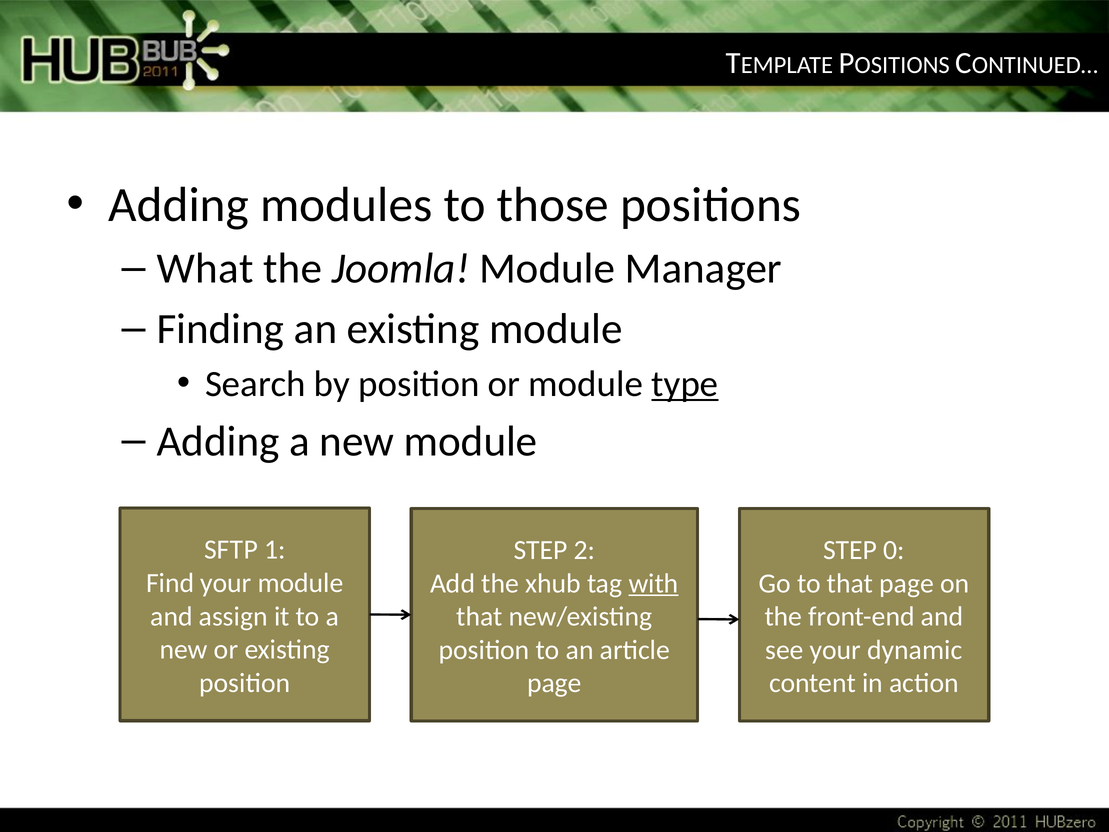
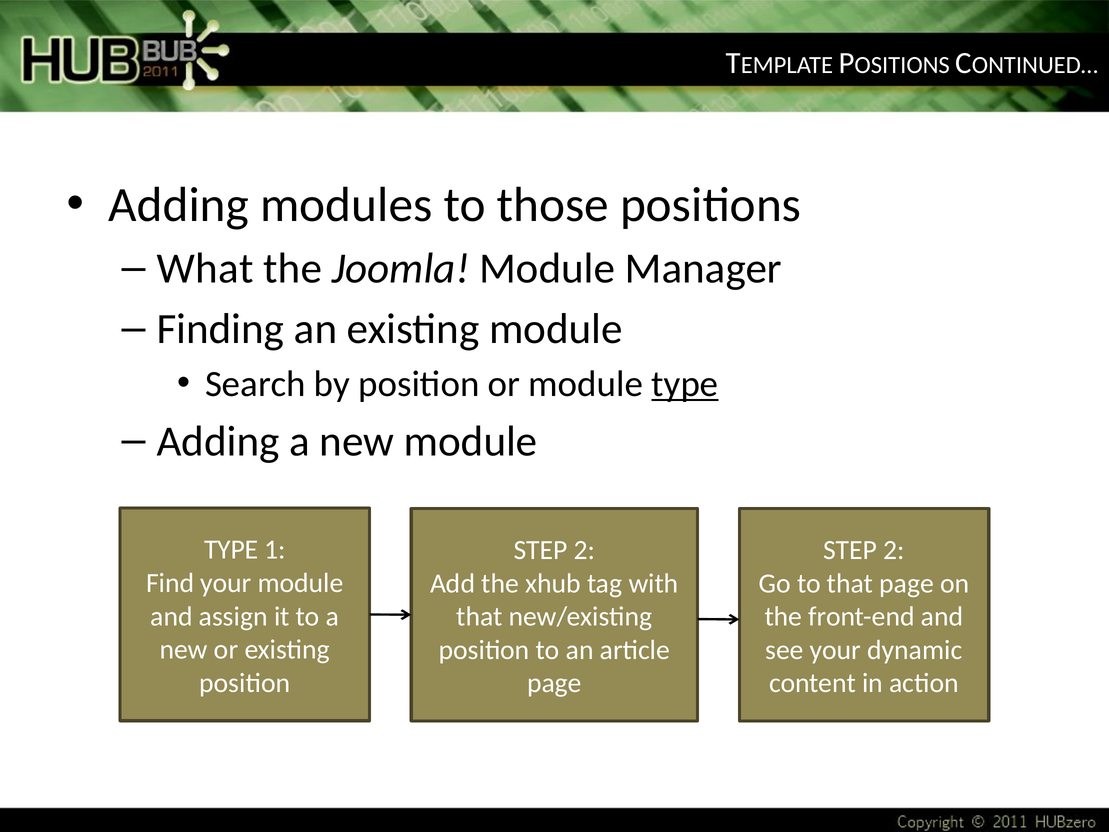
SFTP at (231, 550): SFTP -> TYPE
0 at (894, 550): 0 -> 2
with underline: present -> none
